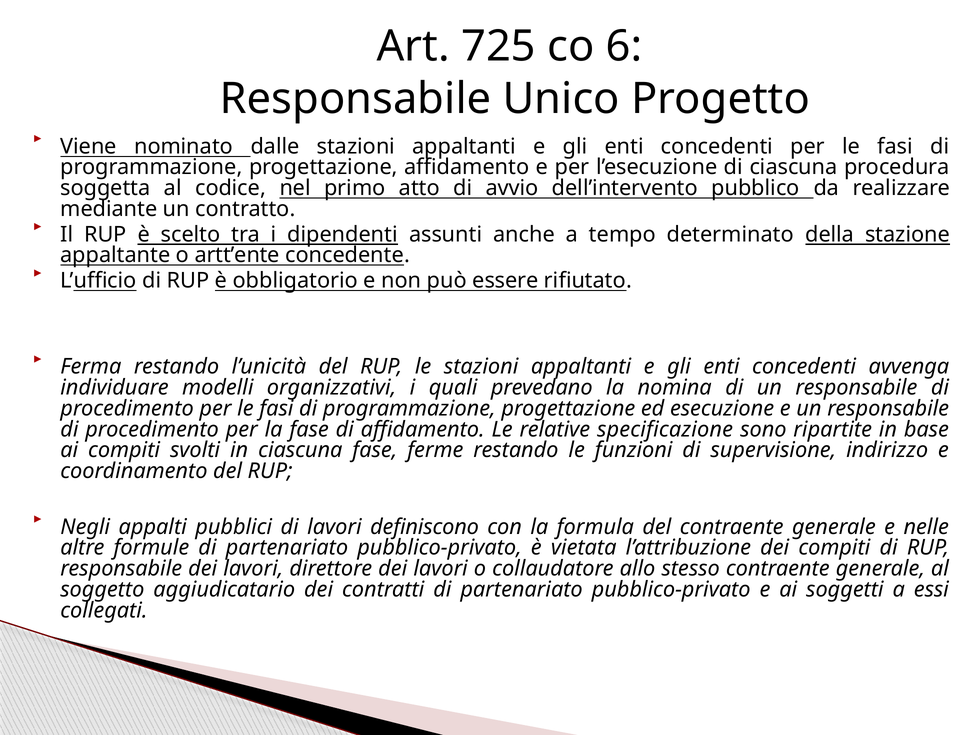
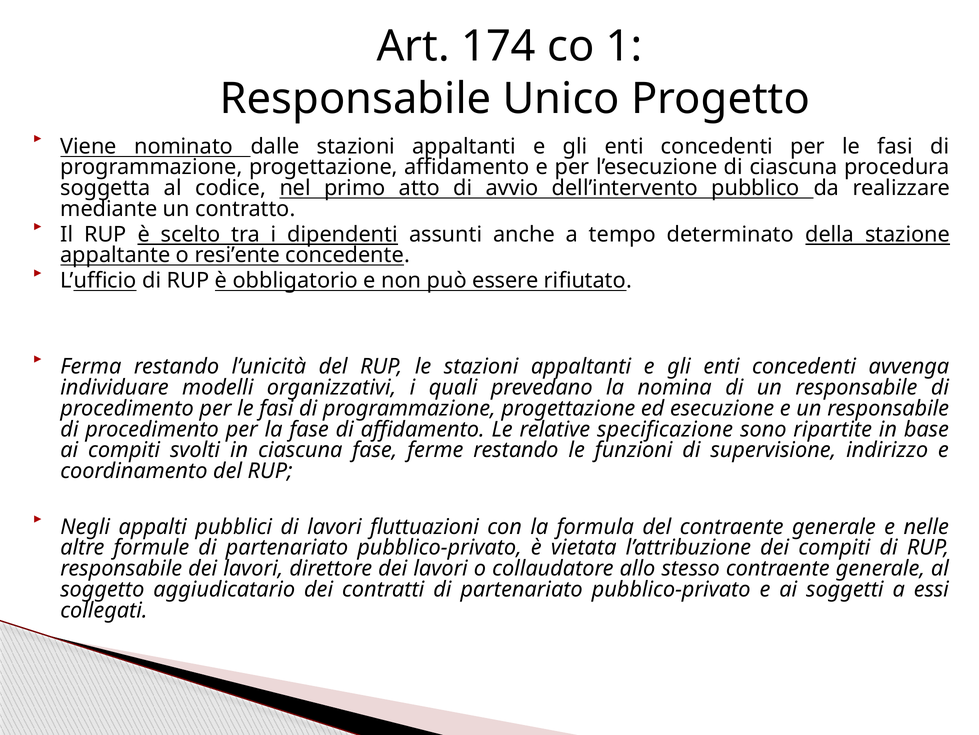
725: 725 -> 174
6: 6 -> 1
artt’ente: artt’ente -> resi’ente
definiscono: definiscono -> fluttuazioni
